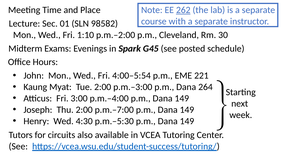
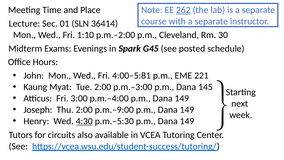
98582: 98582 -> 36414
4:00–5:54: 4:00–5:54 -> 4:00–5:81
264: 264 -> 145
p.m.–7:00: p.m.–7:00 -> p.m.–9:00
4:30 underline: none -> present
